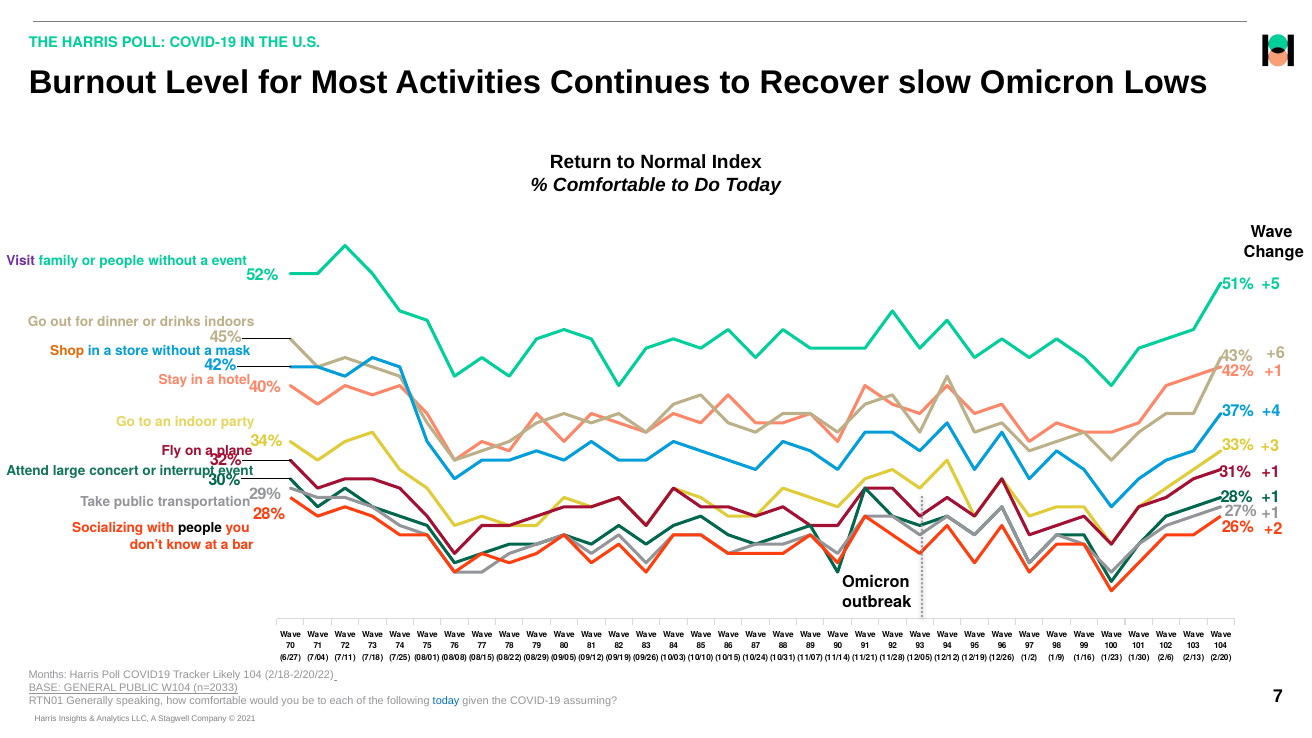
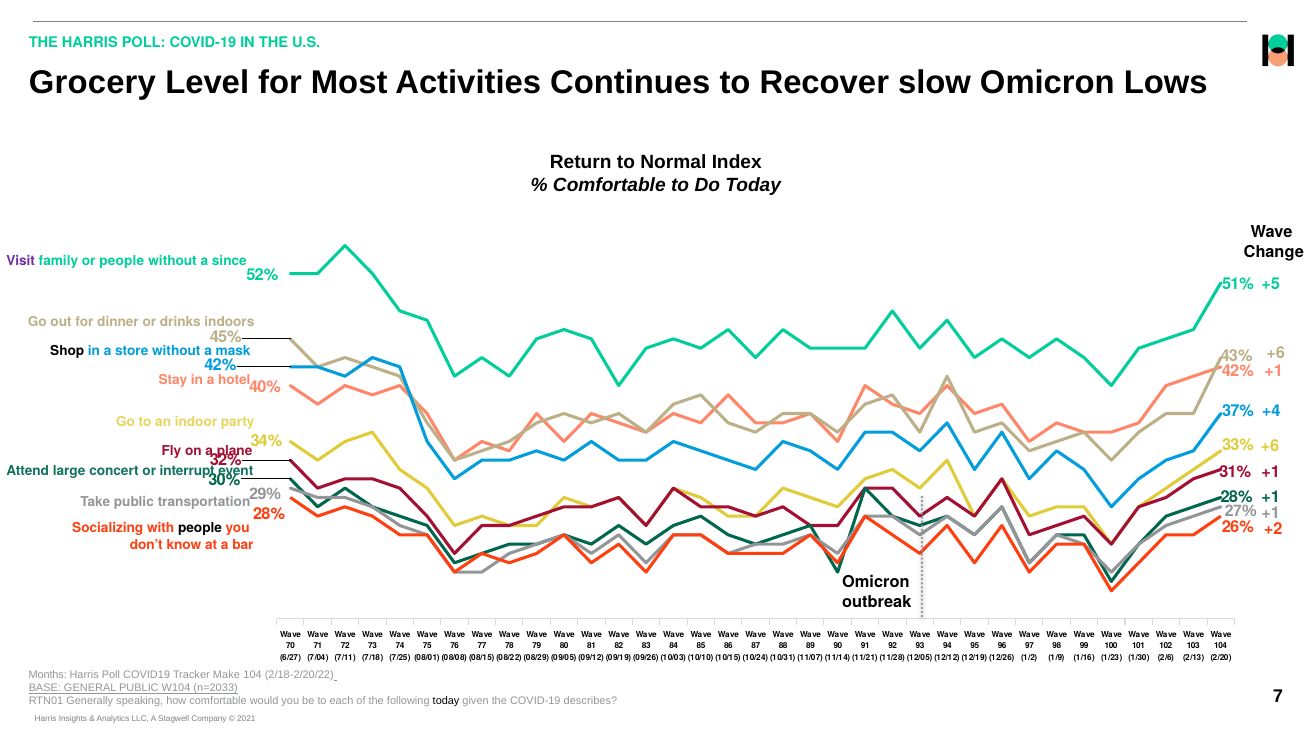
Burnout: Burnout -> Grocery
a event: event -> since
Shop colour: orange -> black
+3 at (1270, 446): +3 -> +6
Likely: Likely -> Make
today at (446, 701) colour: blue -> black
assuming: assuming -> describes
